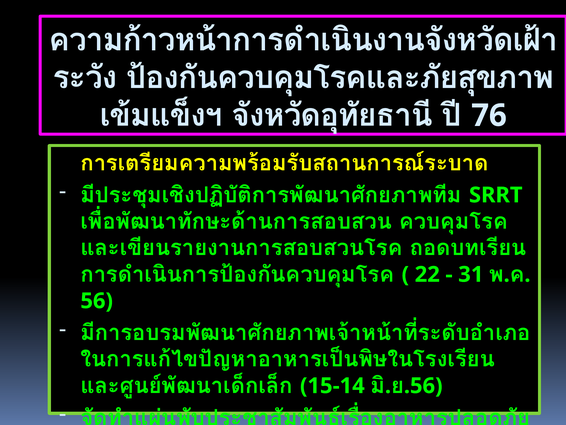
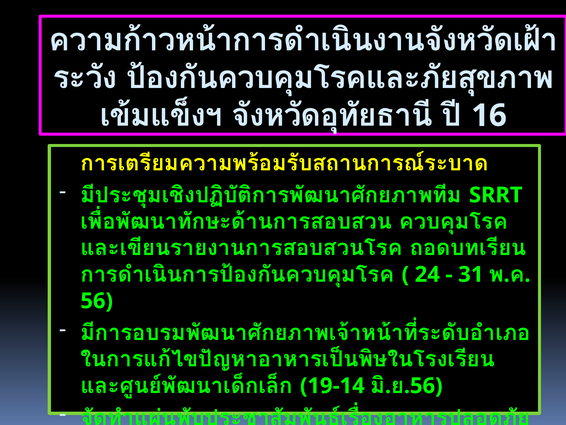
76: 76 -> 16
22: 22 -> 24
15-14: 15-14 -> 19-14
